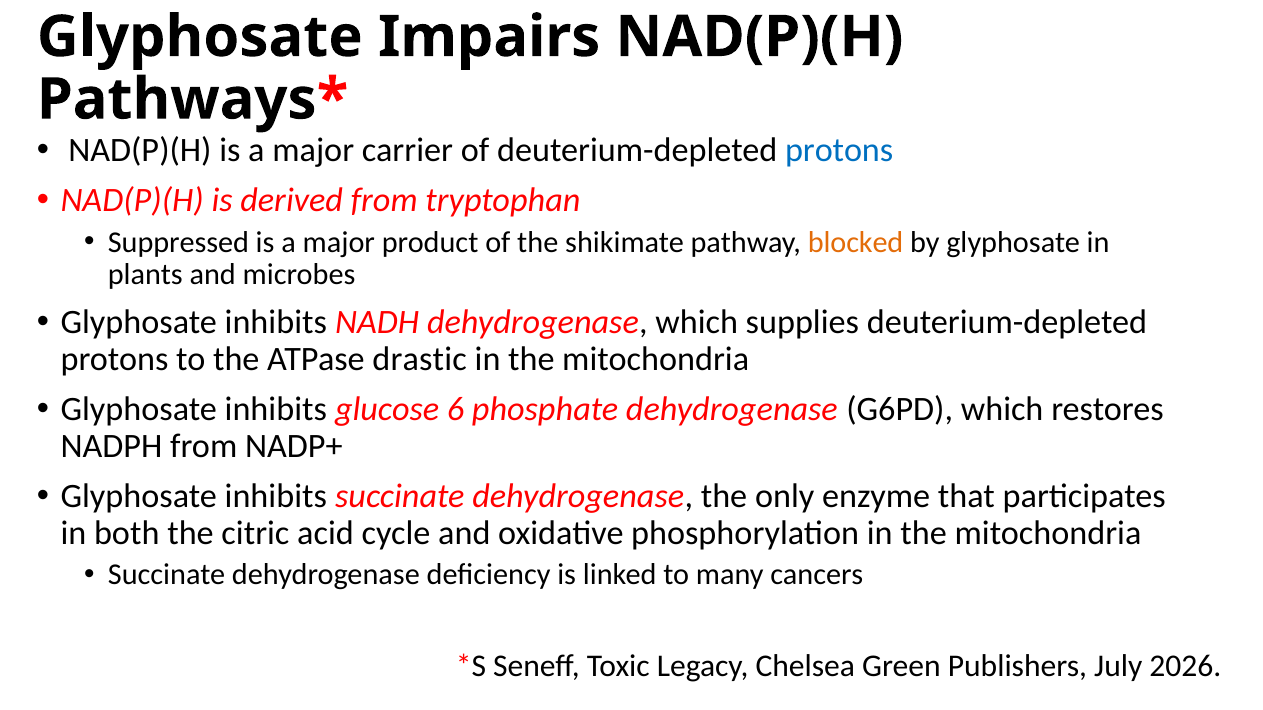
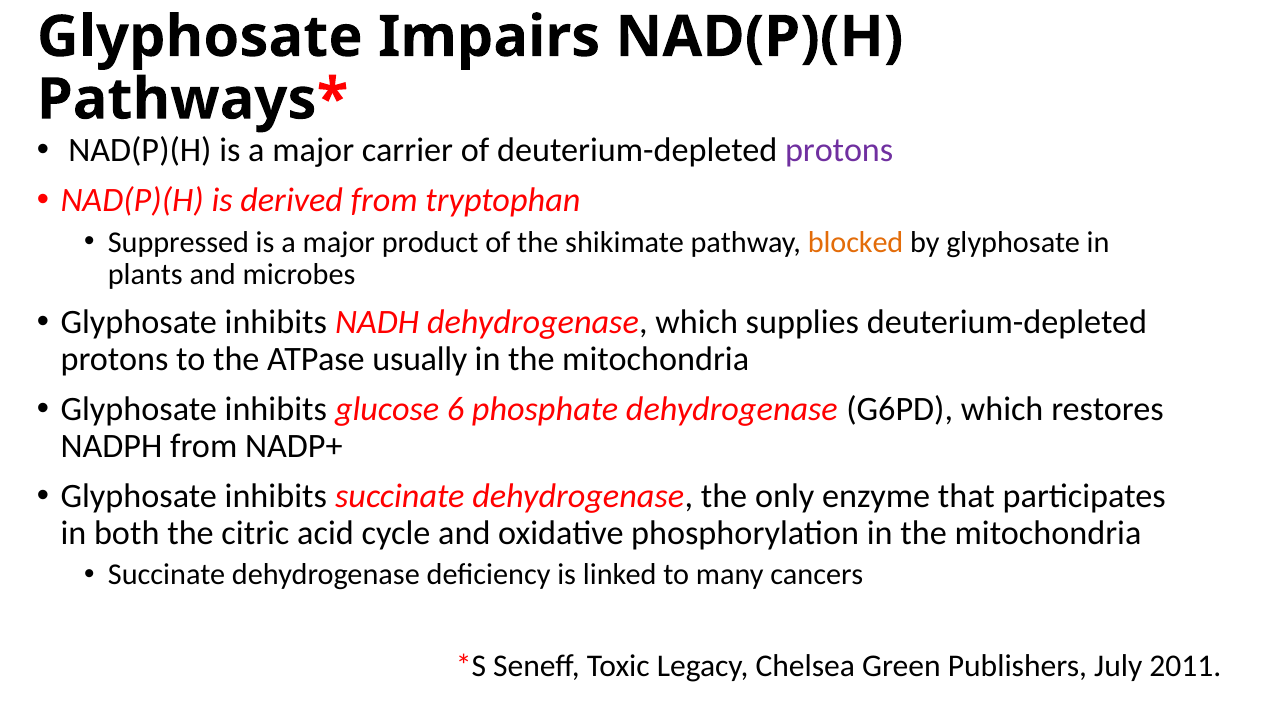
protons at (839, 151) colour: blue -> purple
drastic: drastic -> usually
2026: 2026 -> 2011
